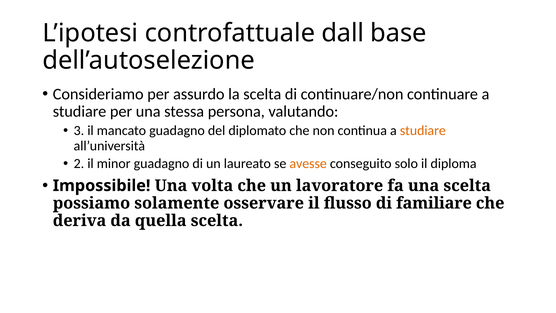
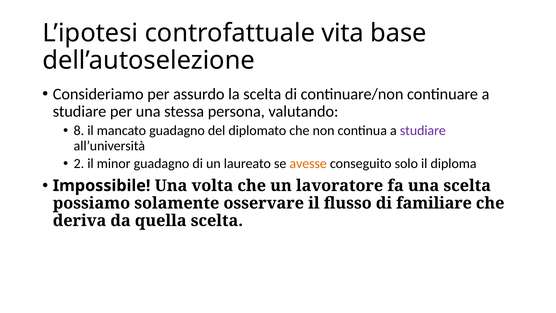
dall: dall -> vita
3: 3 -> 8
studiare at (423, 131) colour: orange -> purple
